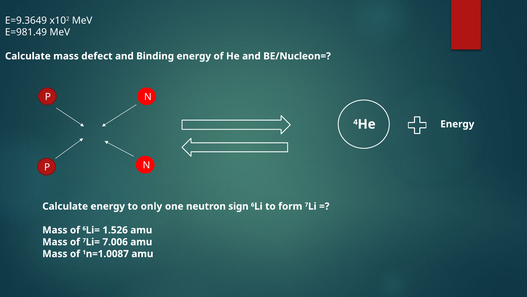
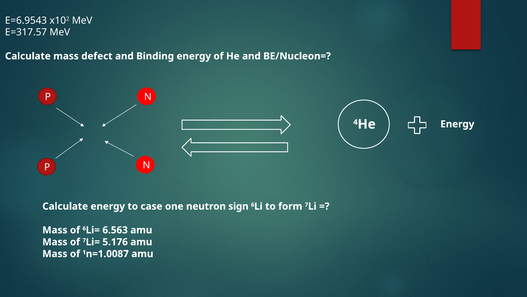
E=9.3649: E=9.3649 -> E=6.9543
E=981.49: E=981.49 -> E=317.57
only: only -> case
1.526: 1.526 -> 6.563
7.006: 7.006 -> 5.176
